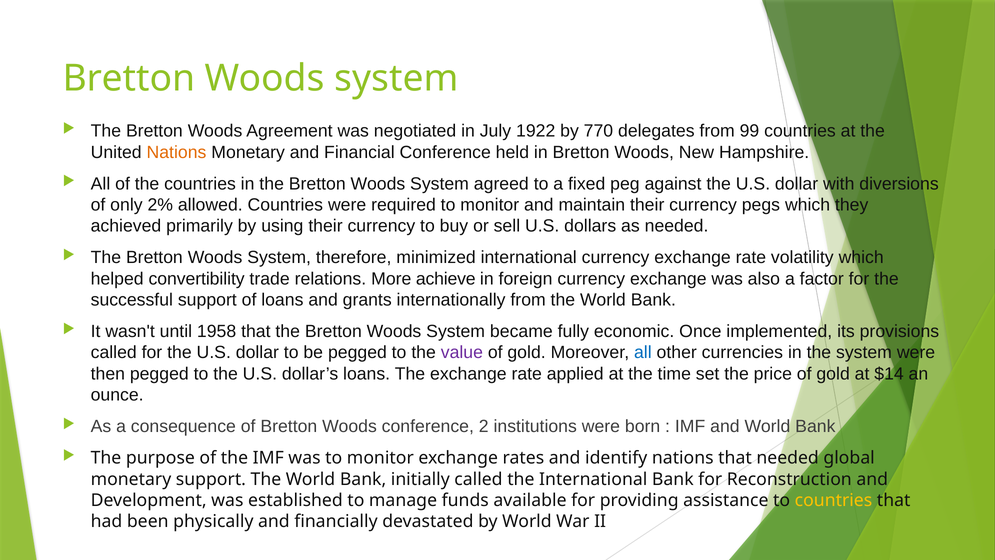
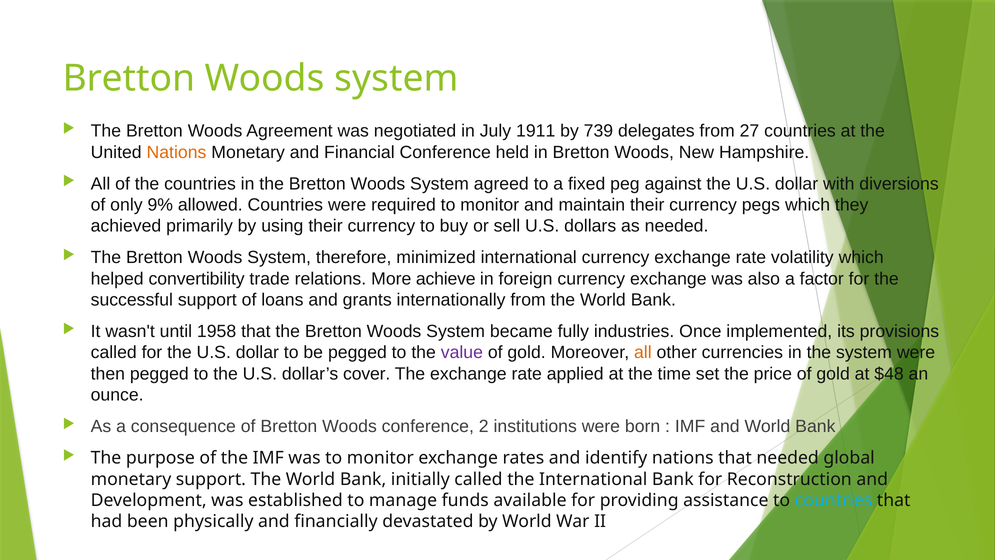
1922: 1922 -> 1911
770: 770 -> 739
99: 99 -> 27
2%: 2% -> 9%
economic: economic -> industries
all at (643, 352) colour: blue -> orange
dollar’s loans: loans -> cover
$14: $14 -> $48
countries at (833, 500) colour: yellow -> light blue
